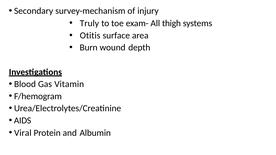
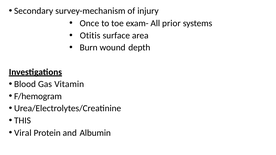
Truly: Truly -> Once
thigh: thigh -> prior
AIDS: AIDS -> THIS
